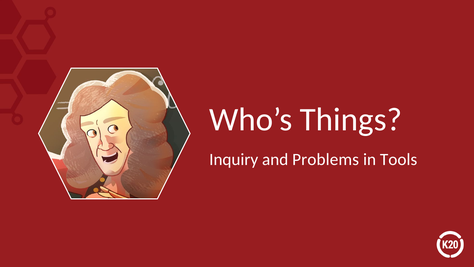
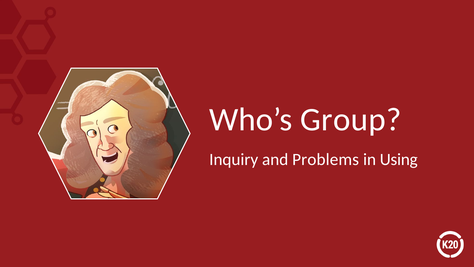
Things: Things -> Group
Tools: Tools -> Using
